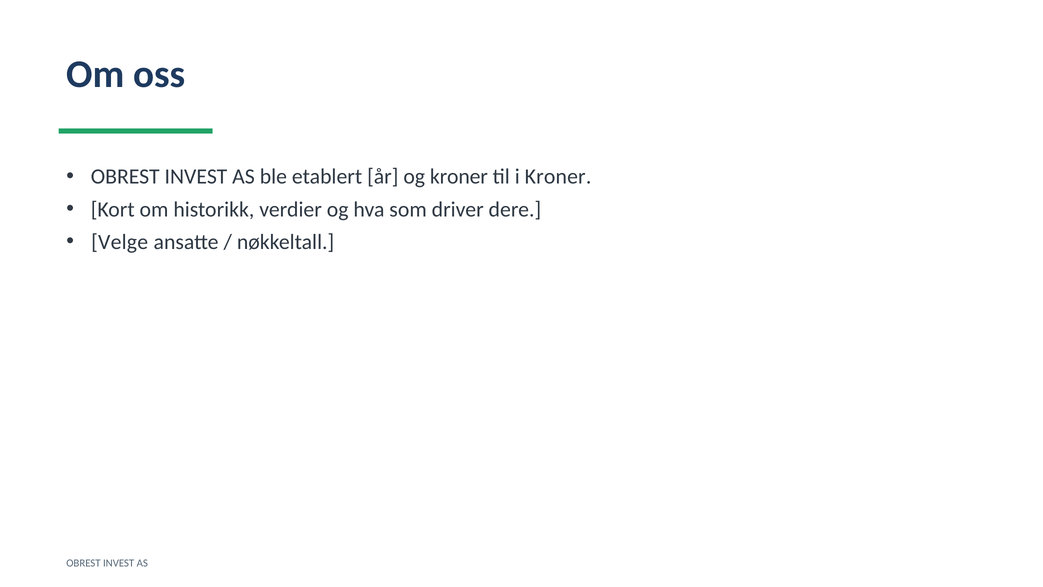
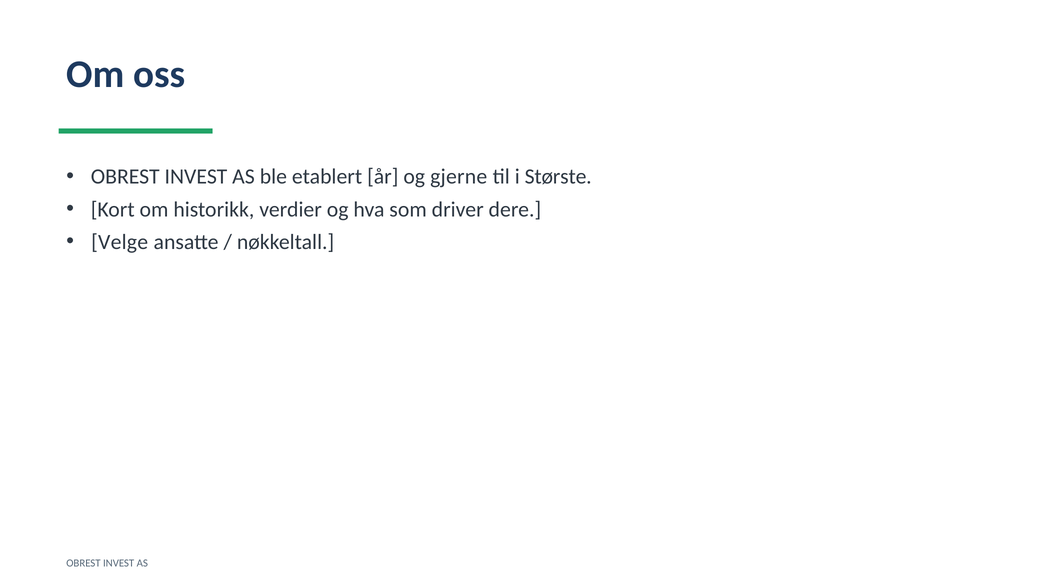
og kroner: kroner -> gjerne
i Kroner: Kroner -> Største
